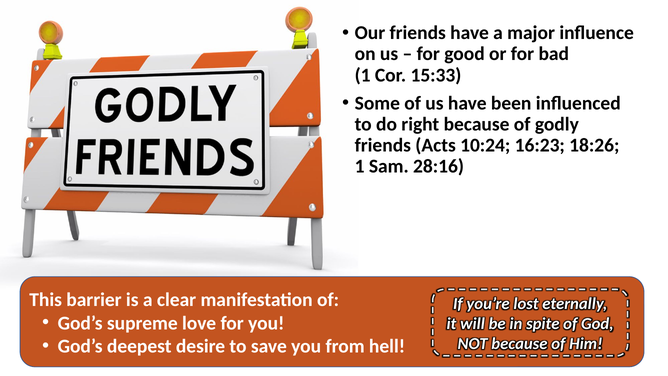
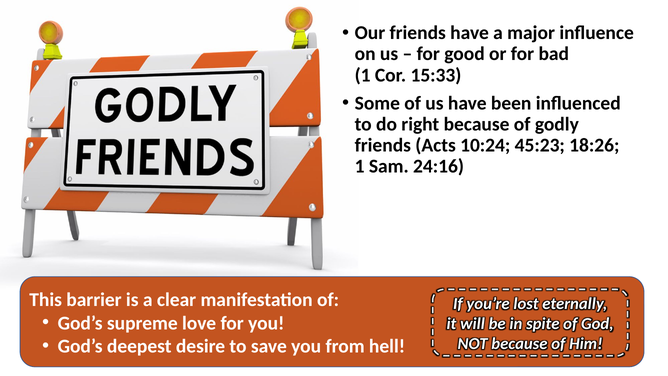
16:23: 16:23 -> 45:23
28:16: 28:16 -> 24:16
